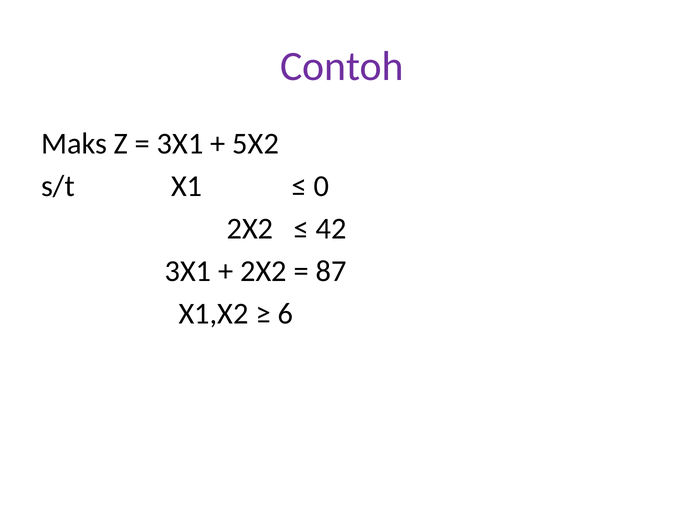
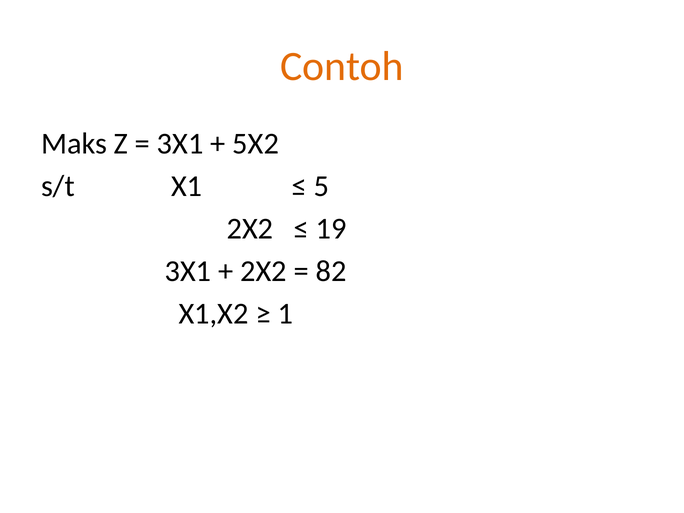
Contoh colour: purple -> orange
0: 0 -> 5
42: 42 -> 19
87: 87 -> 82
6: 6 -> 1
